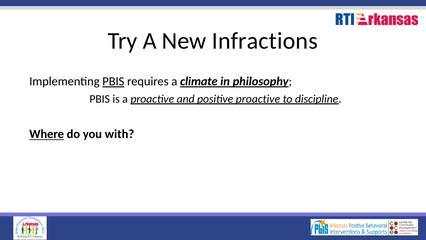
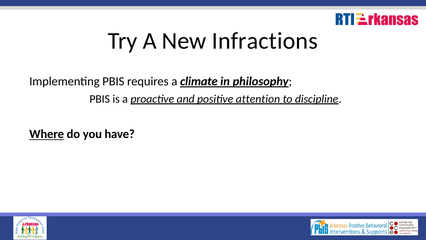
PBIS at (113, 81) underline: present -> none
positive proactive: proactive -> attention
with: with -> have
